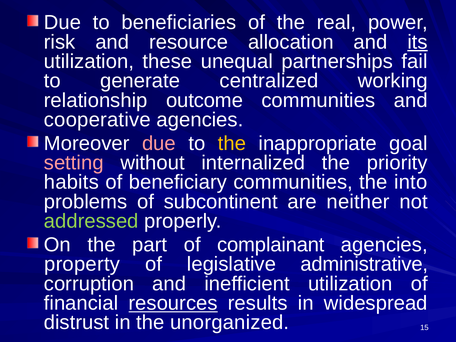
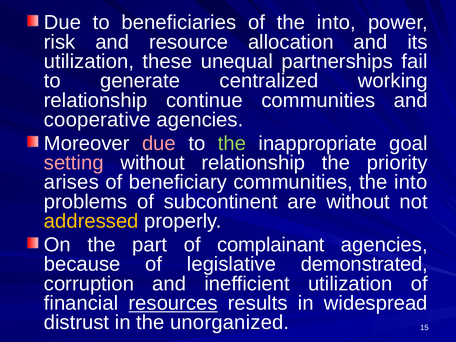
of the real: real -> into
its underline: present -> none
outcome: outcome -> continue
the at (232, 143) colour: yellow -> light green
without internalized: internalized -> relationship
habits: habits -> arises
are neither: neither -> without
addressed colour: light green -> yellow
property: property -> because
administrative: administrative -> demonstrated
